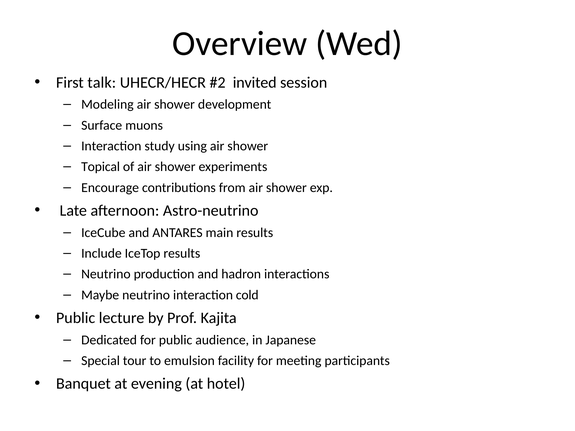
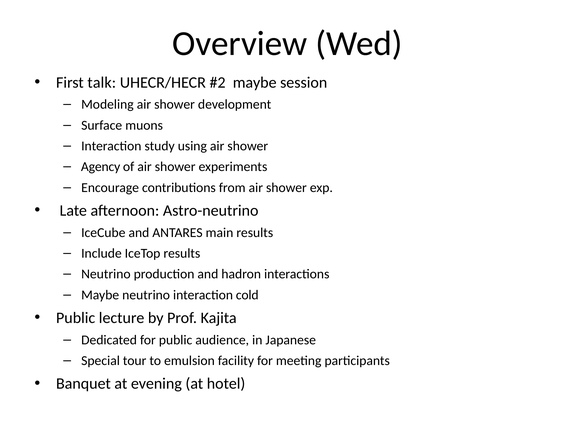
invited at (255, 82): invited -> maybe
Topical: Topical -> Agency
